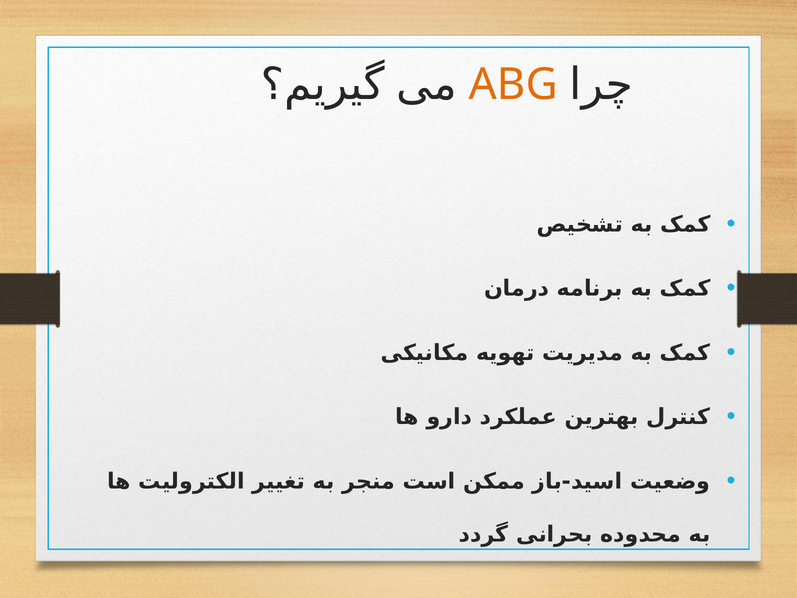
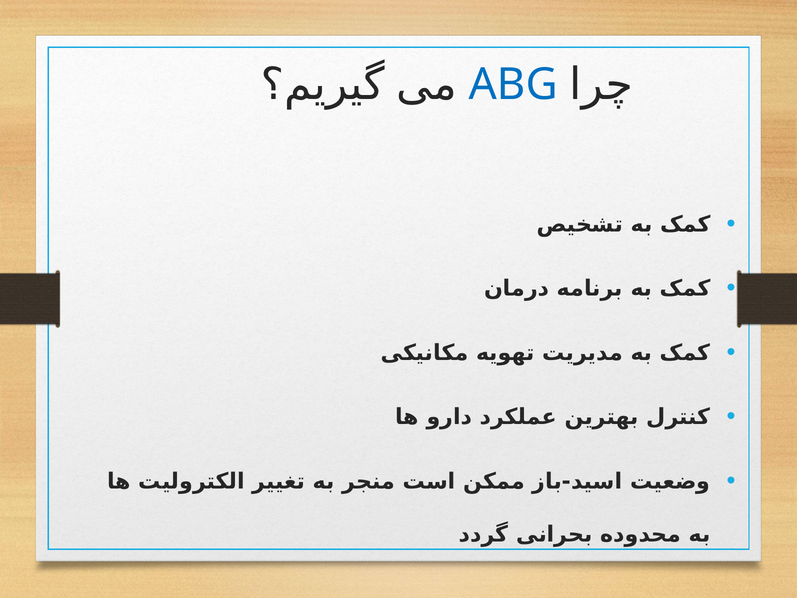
ABG colour: orange -> blue
